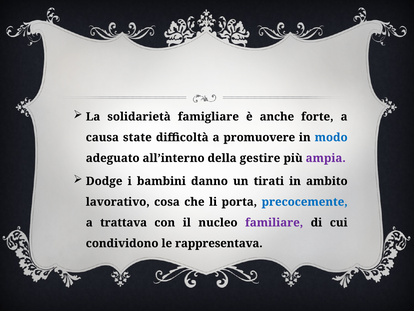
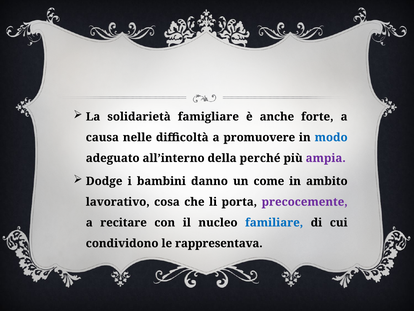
state: state -> nelle
gestire: gestire -> perché
tirati: tirati -> come
precocemente colour: blue -> purple
trattava: trattava -> recitare
familiare colour: purple -> blue
